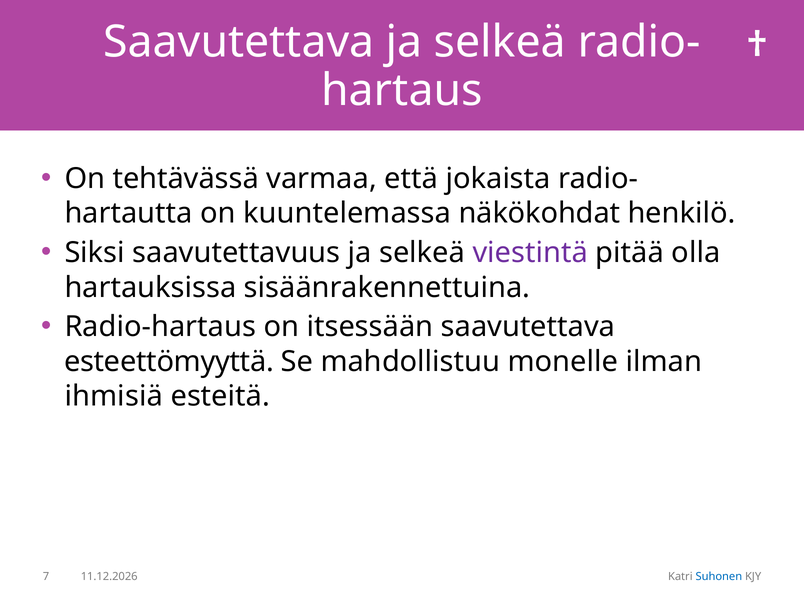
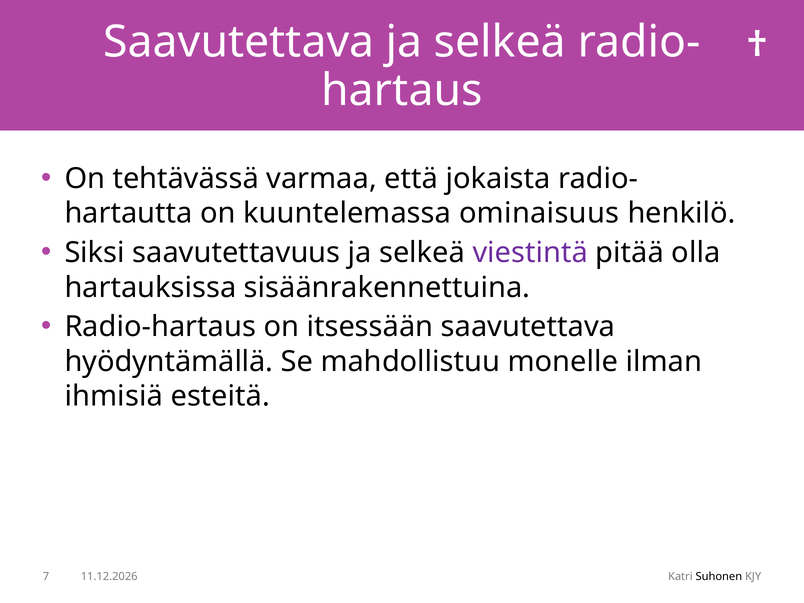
näkökohdat: näkökohdat -> ominaisuus
esteettömyyttä: esteettömyyttä -> hyödyntämällä
Suhonen colour: blue -> black
